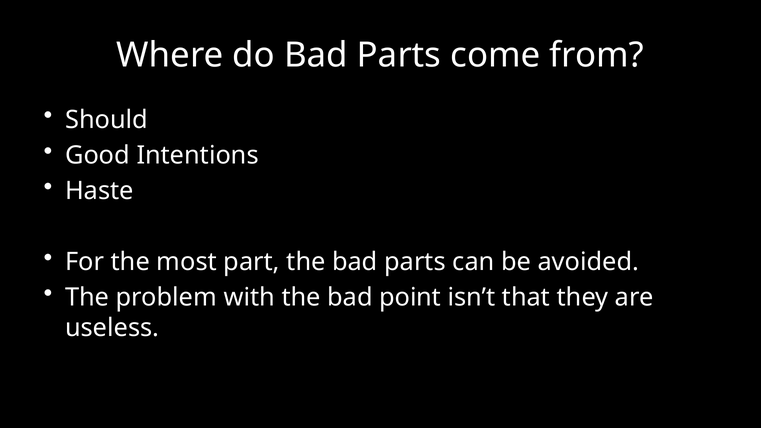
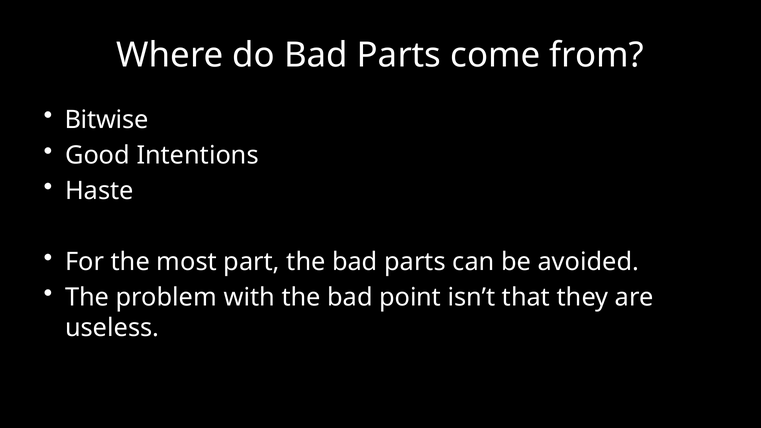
Should: Should -> Bitwise
